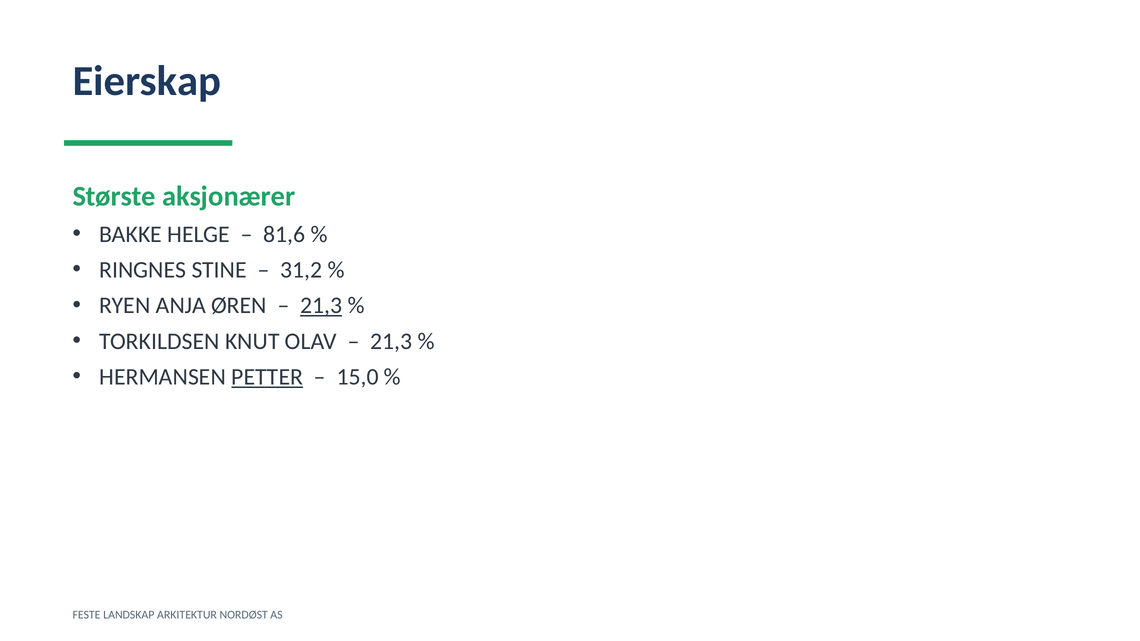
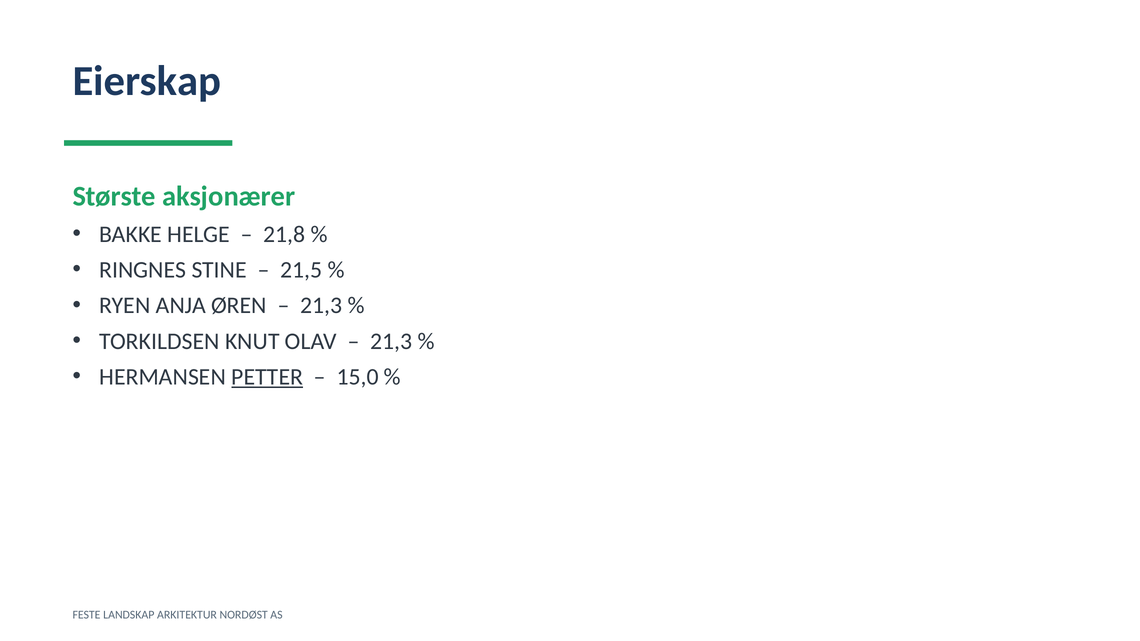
81,6: 81,6 -> 21,8
31,2: 31,2 -> 21,5
21,3 at (321, 306) underline: present -> none
